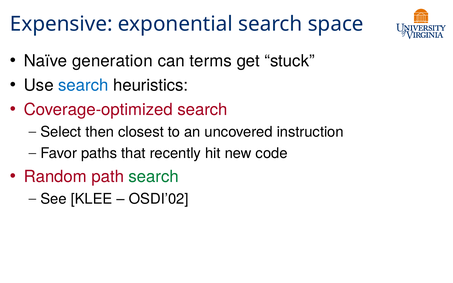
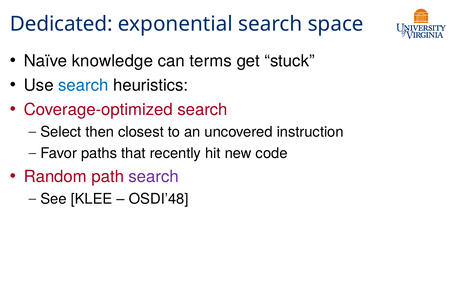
Expensive: Expensive -> Dedicated
generation: generation -> knowledge
search at (154, 177) colour: green -> purple
OSDI’02: OSDI’02 -> OSDI’48
